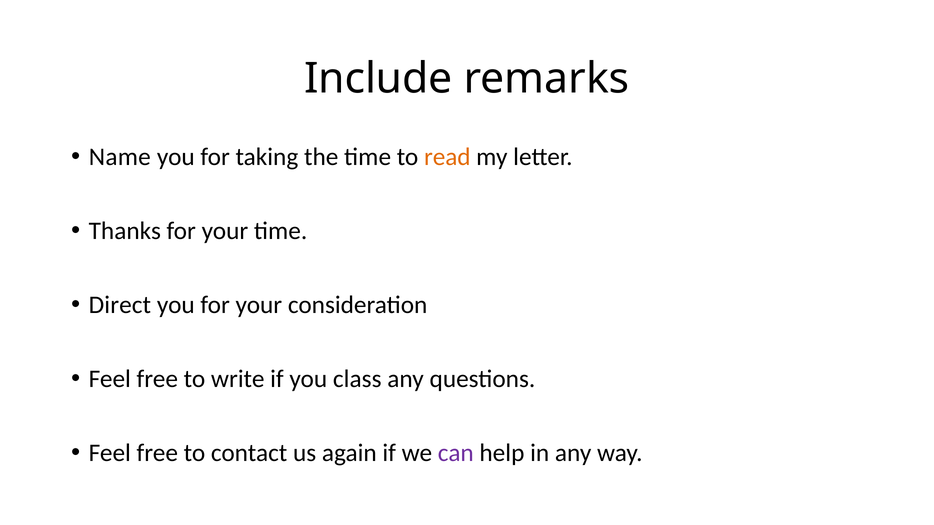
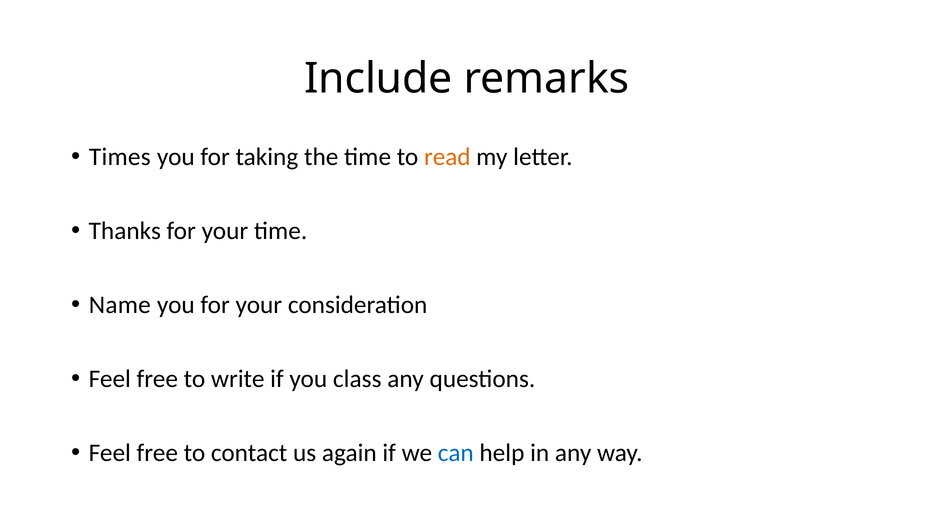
Name: Name -> Times
Direct: Direct -> Name
can colour: purple -> blue
